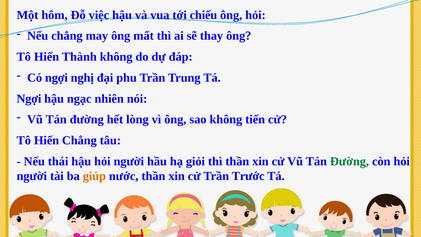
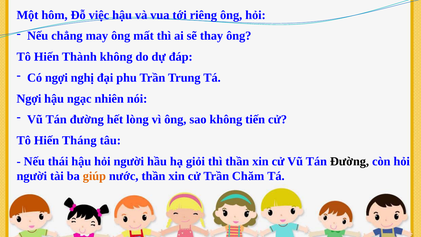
chiếu: chiếu -> riêng
Hiến Chẳng: Chẳng -> Tháng
Đường at (350, 161) colour: green -> black
Trước: Trước -> Chăm
